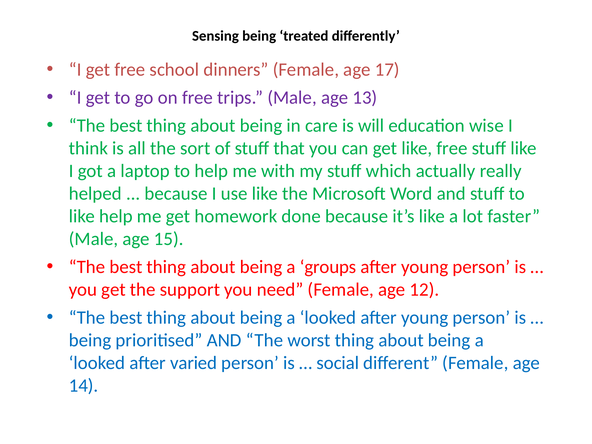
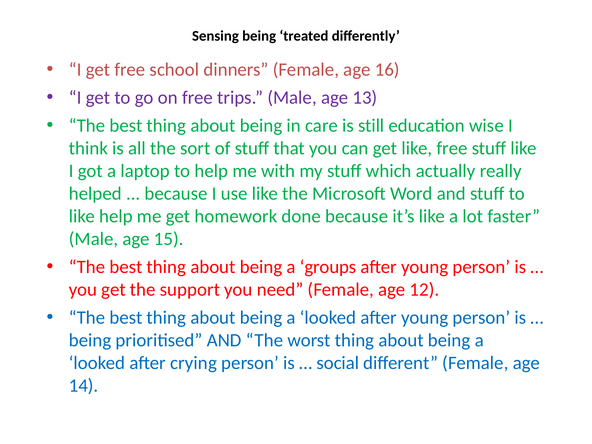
17: 17 -> 16
will: will -> still
varied: varied -> crying
